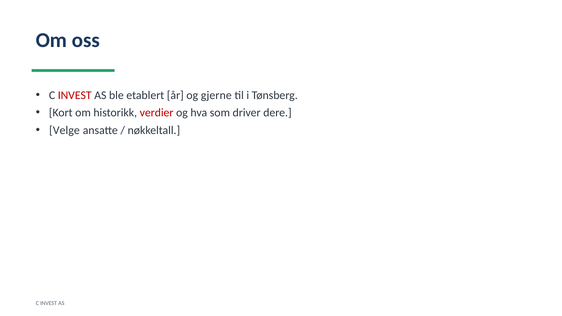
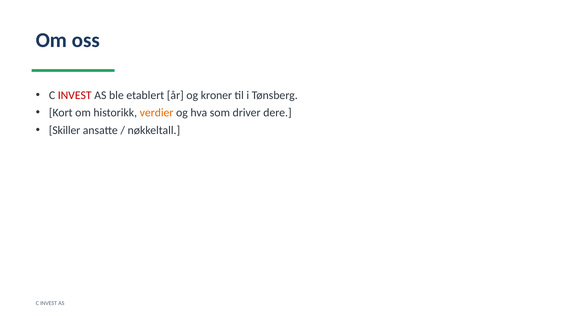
gjerne: gjerne -> kroner
verdier colour: red -> orange
Velge: Velge -> Skiller
